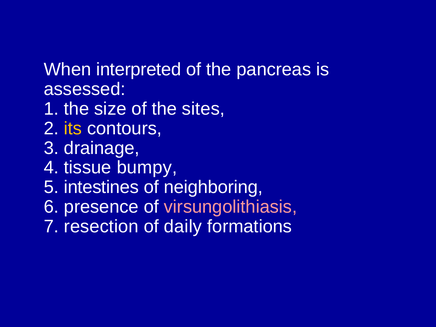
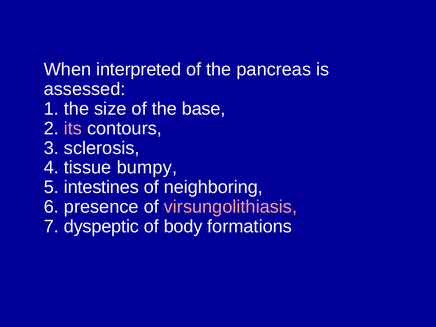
sites: sites -> base
its colour: yellow -> pink
drainage: drainage -> sclerosis
resection: resection -> dyspeptic
daily: daily -> body
